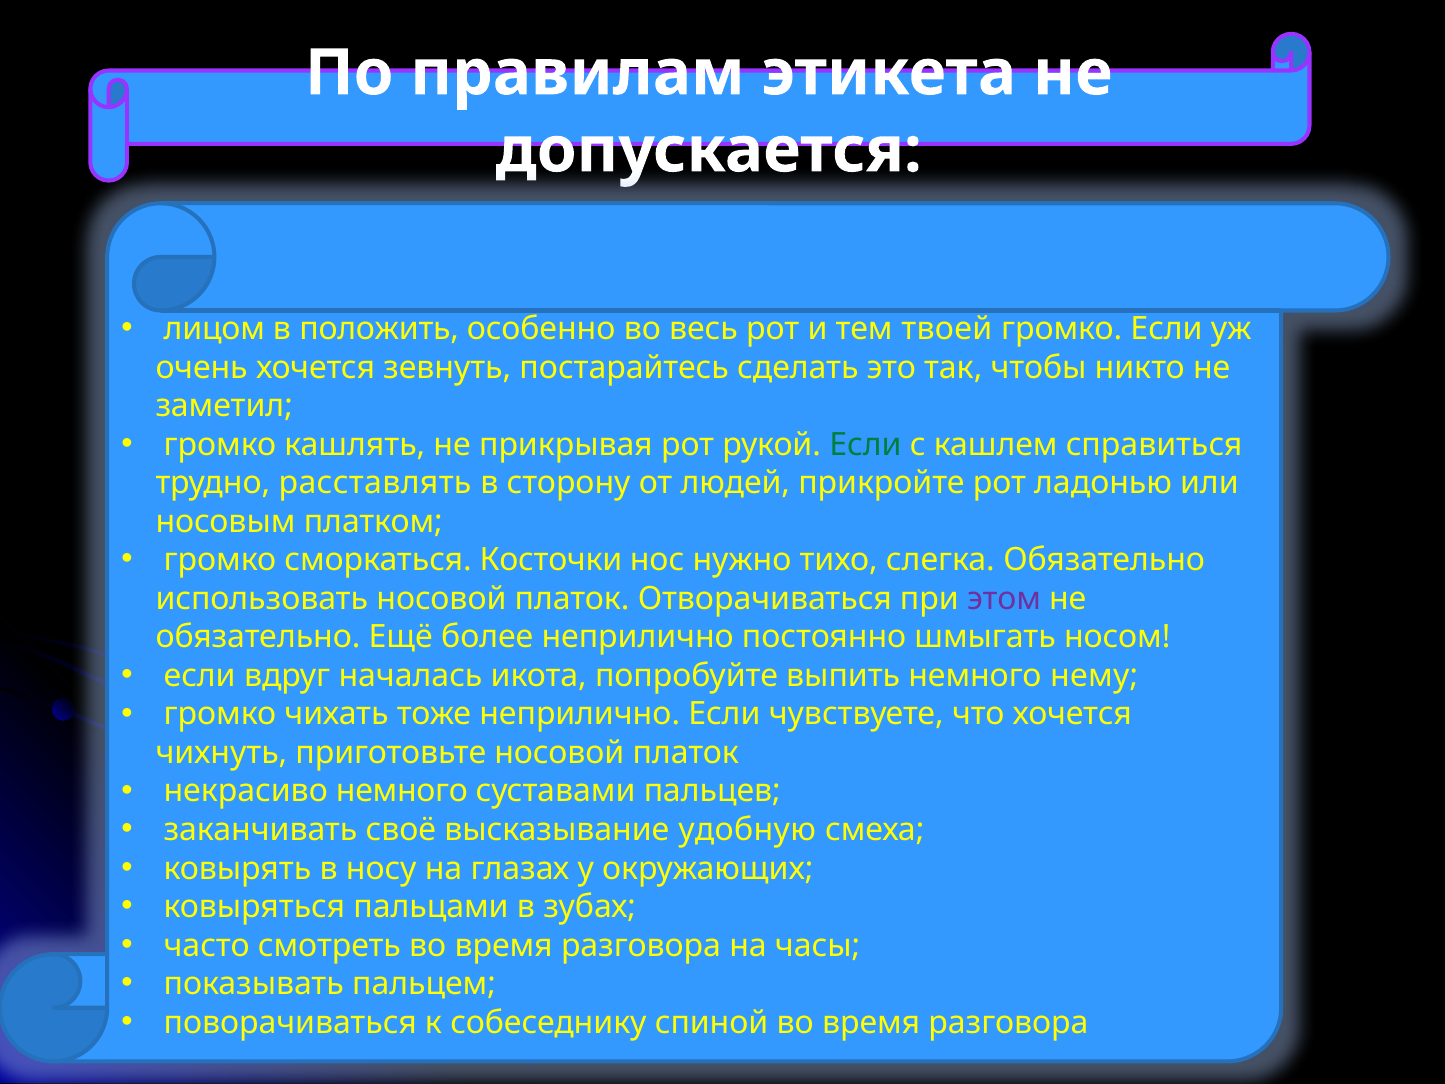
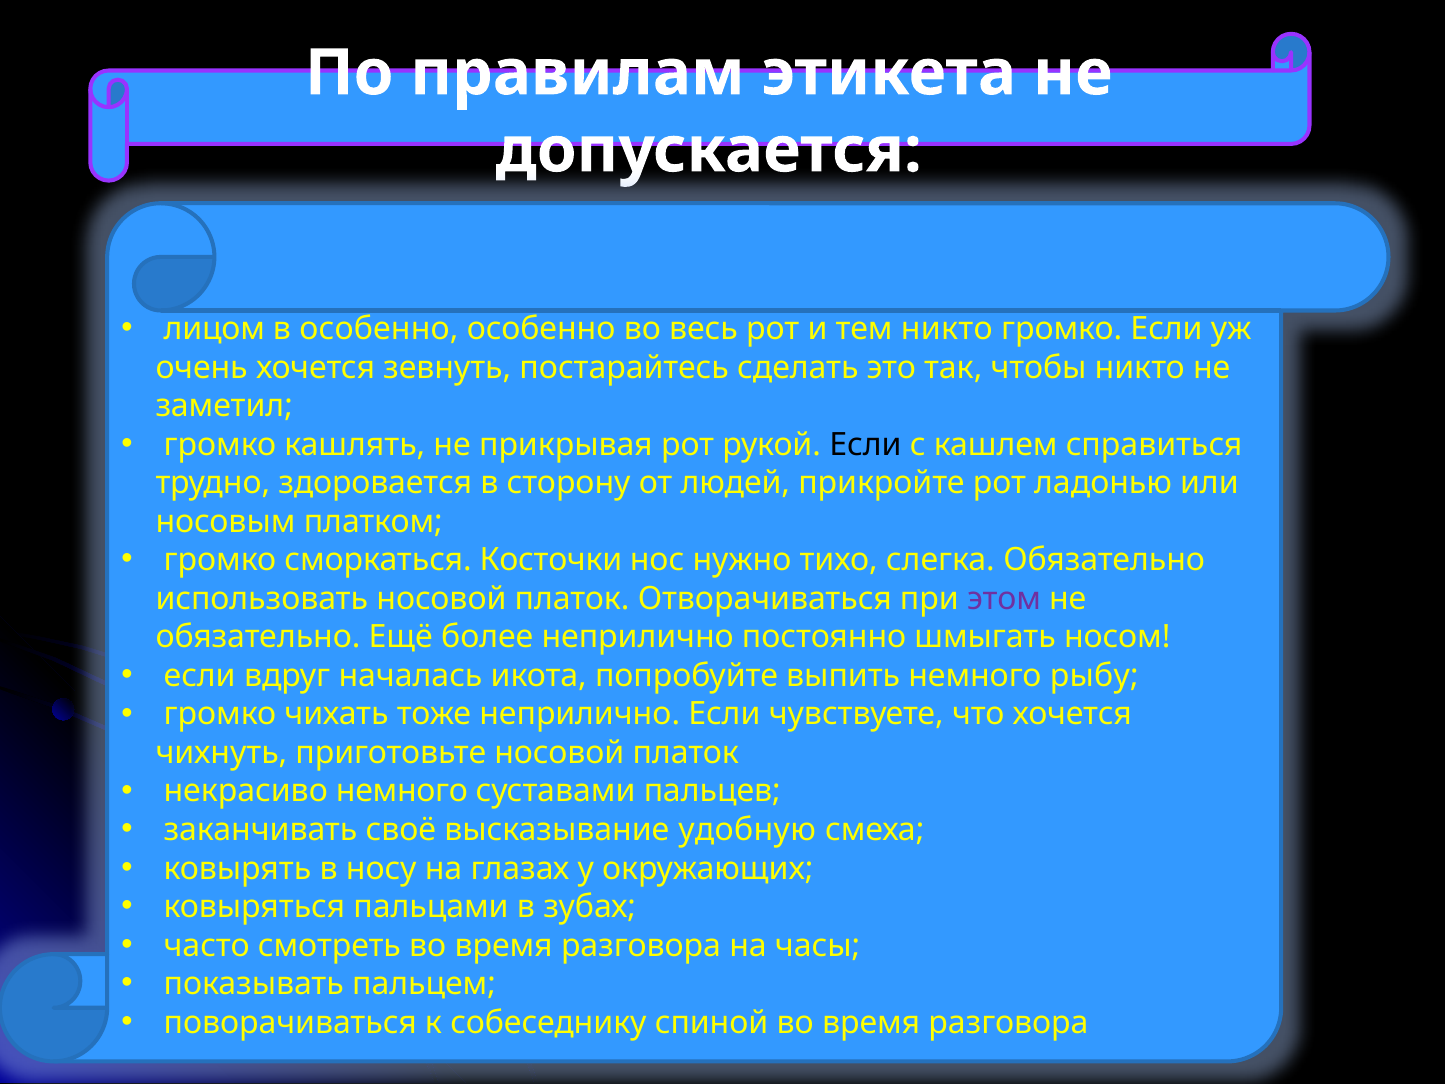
в положить: положить -> особенно
тем твоей: твоей -> никто
Если at (865, 445) colour: green -> black
расставлять: расставлять -> здоровается
нему: нему -> рыбу
